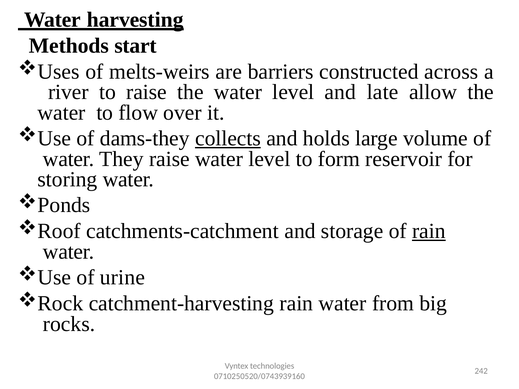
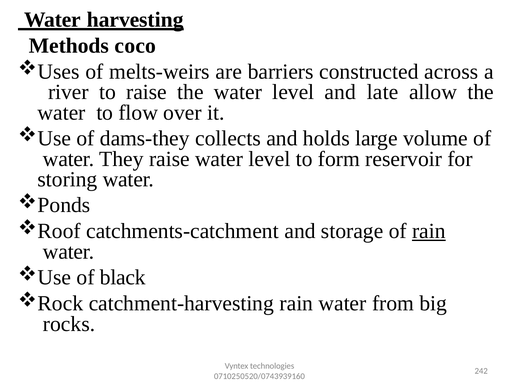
start: start -> coco
collects underline: present -> none
urine: urine -> black
